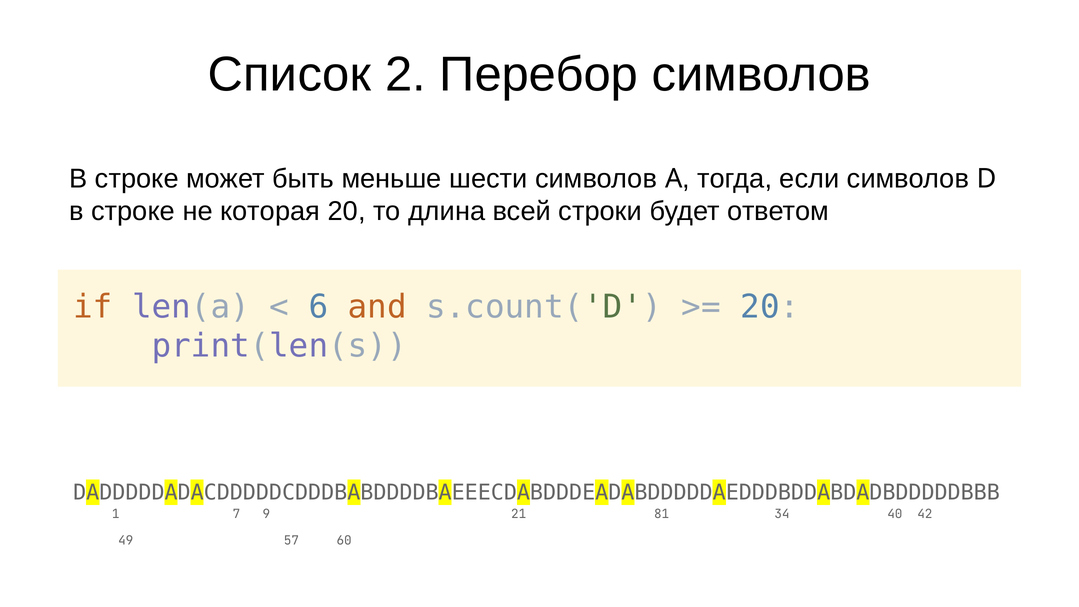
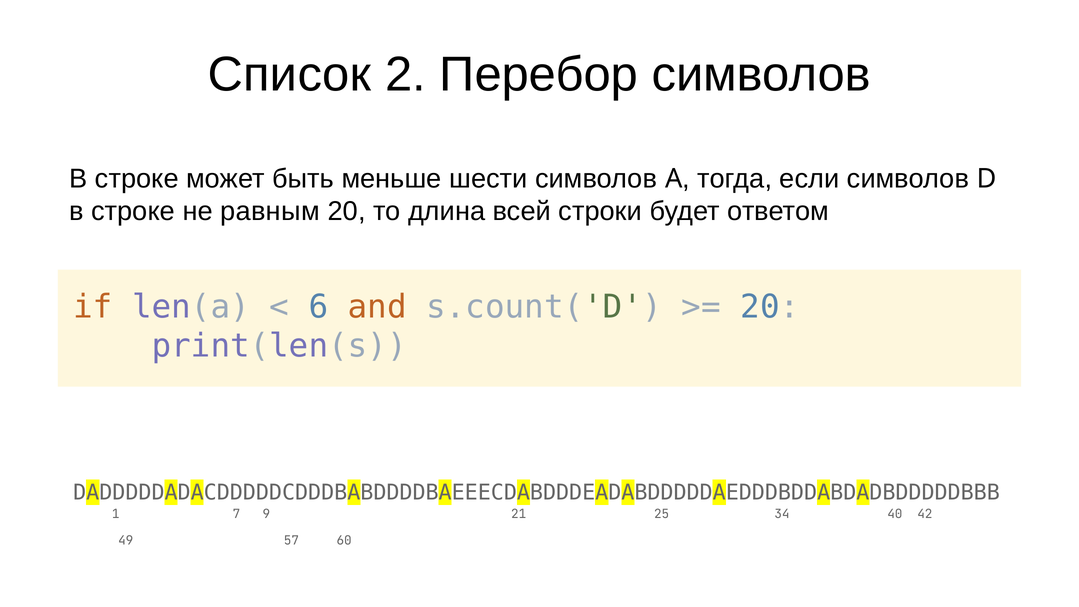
которая: которая -> равным
81: 81 -> 25
